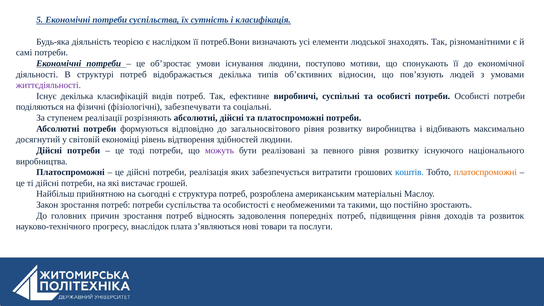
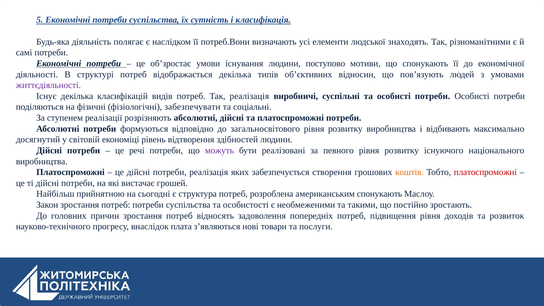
теорією: теорією -> полягає
Так ефективне: ефективне -> реалізація
тоді: тоді -> речі
витратити: витратити -> створення
коштів colour: blue -> orange
платоспроможні at (485, 172) colour: orange -> red
американським матеріальні: матеріальні -> спонукають
